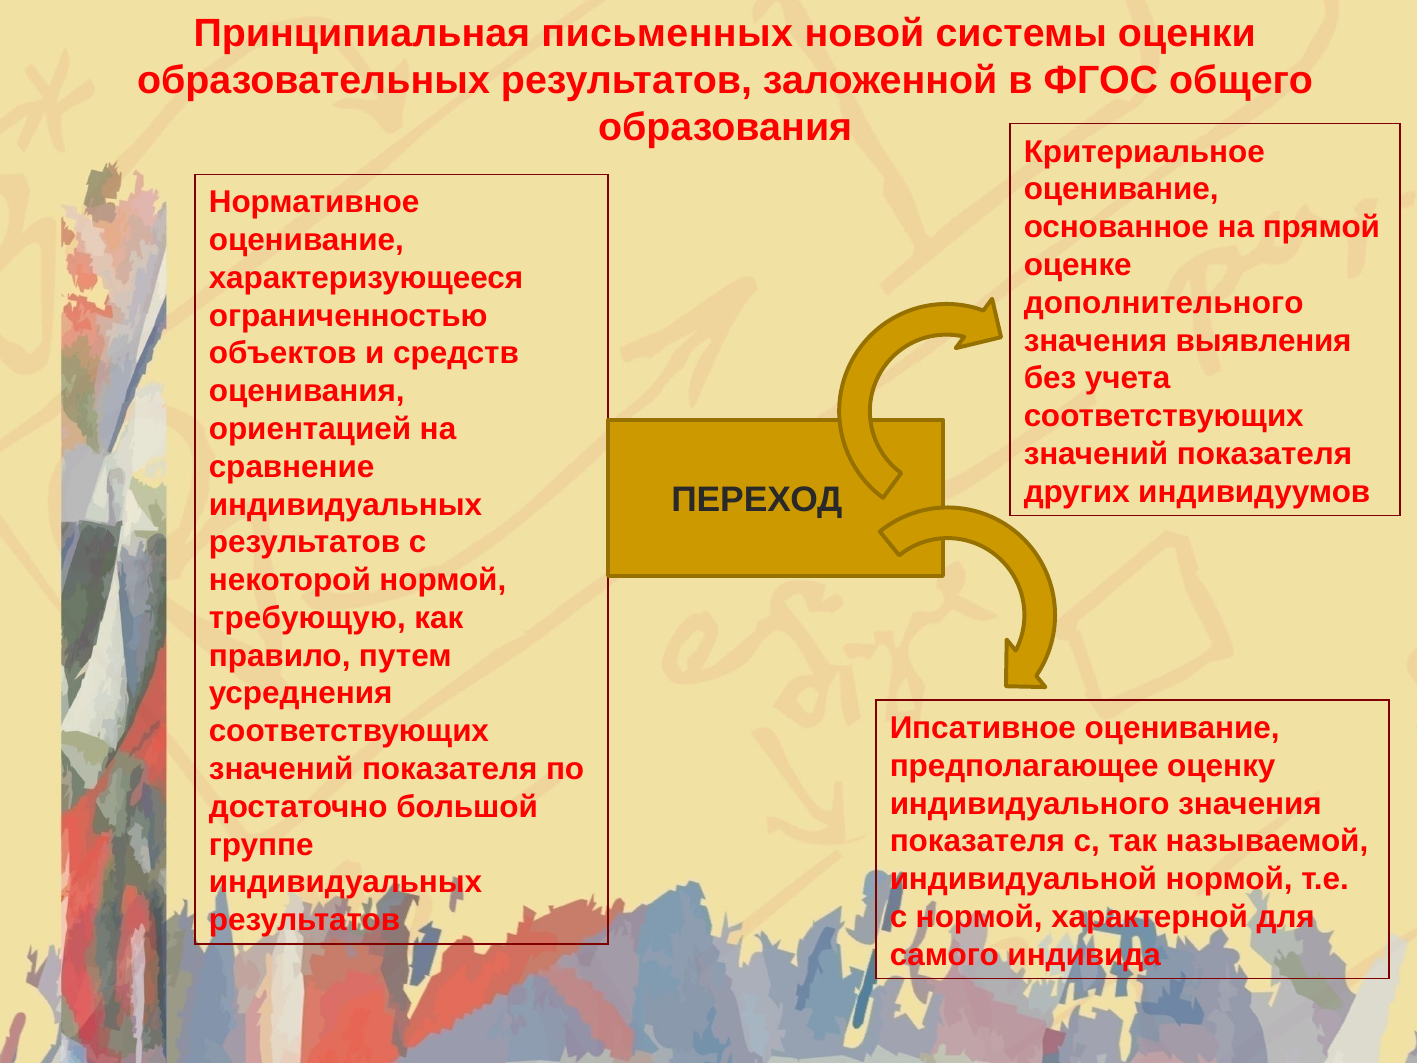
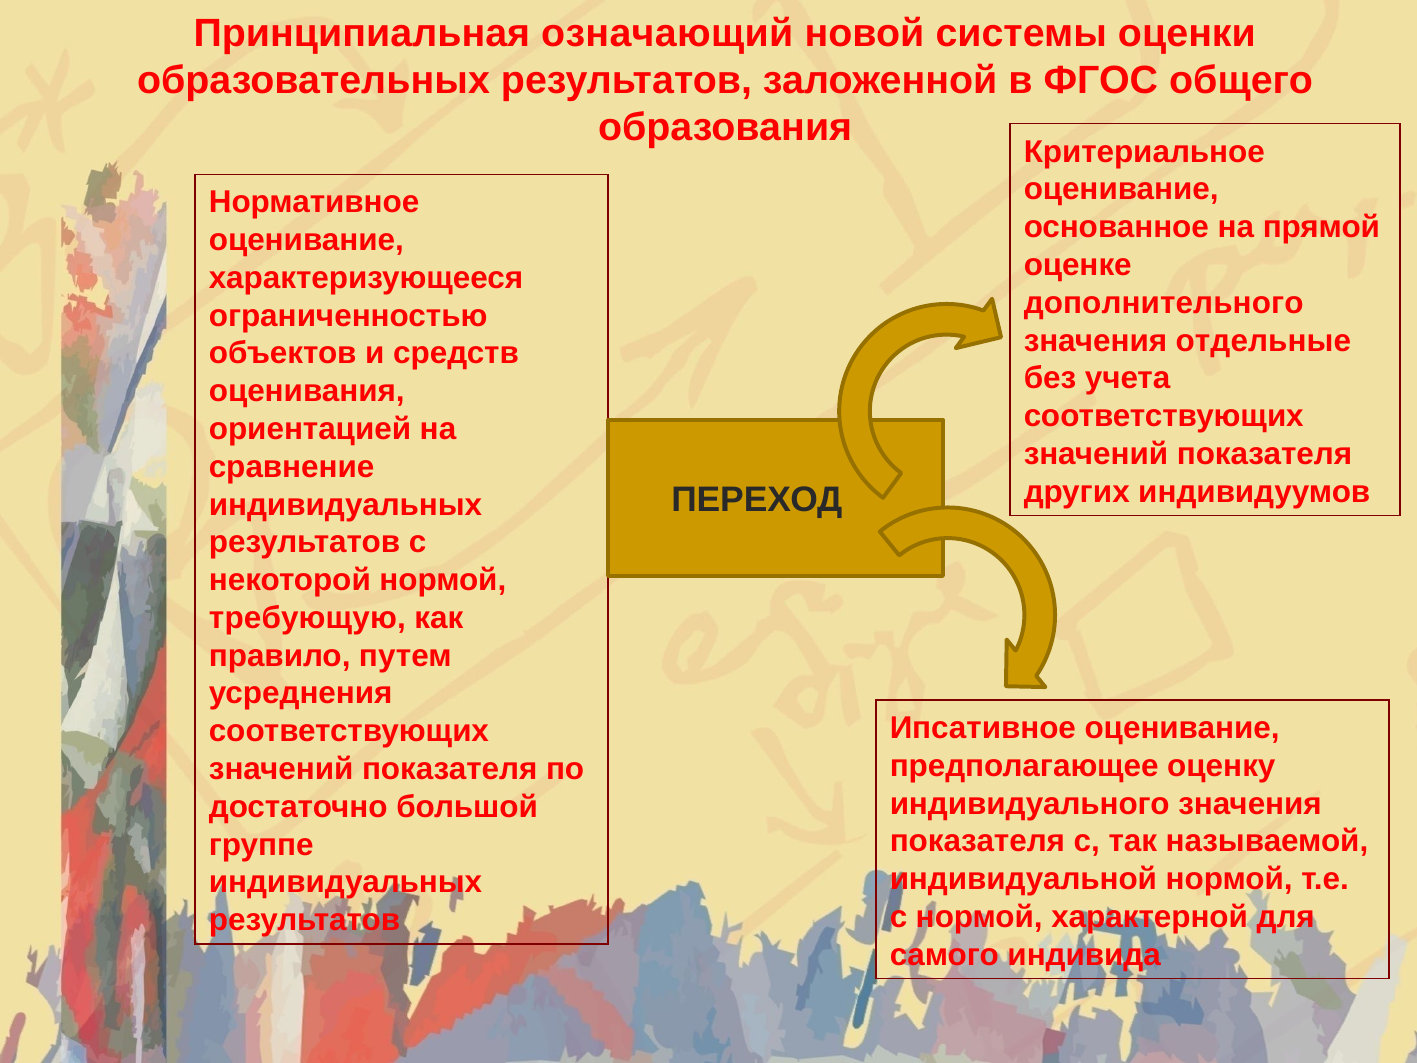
письменных: письменных -> означающий
выявления: выявления -> отдельные
